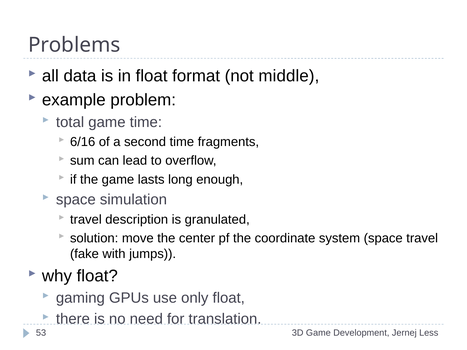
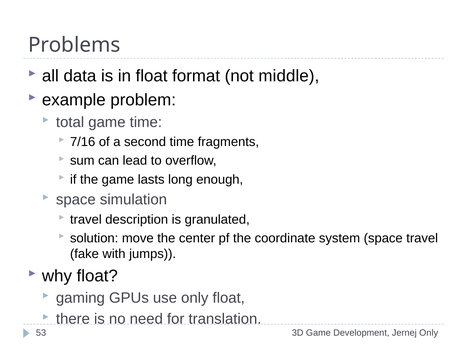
6/16: 6/16 -> 7/16
Jernej Less: Less -> Only
